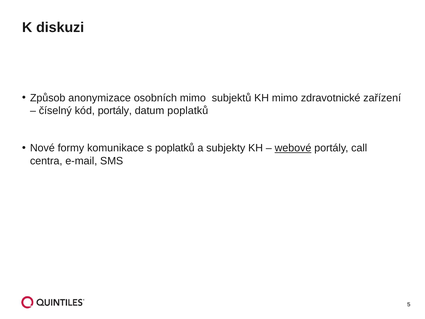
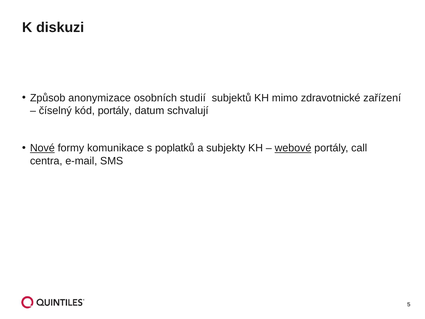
osobních mimo: mimo -> studií
datum poplatků: poplatků -> schvalují
Nové underline: none -> present
